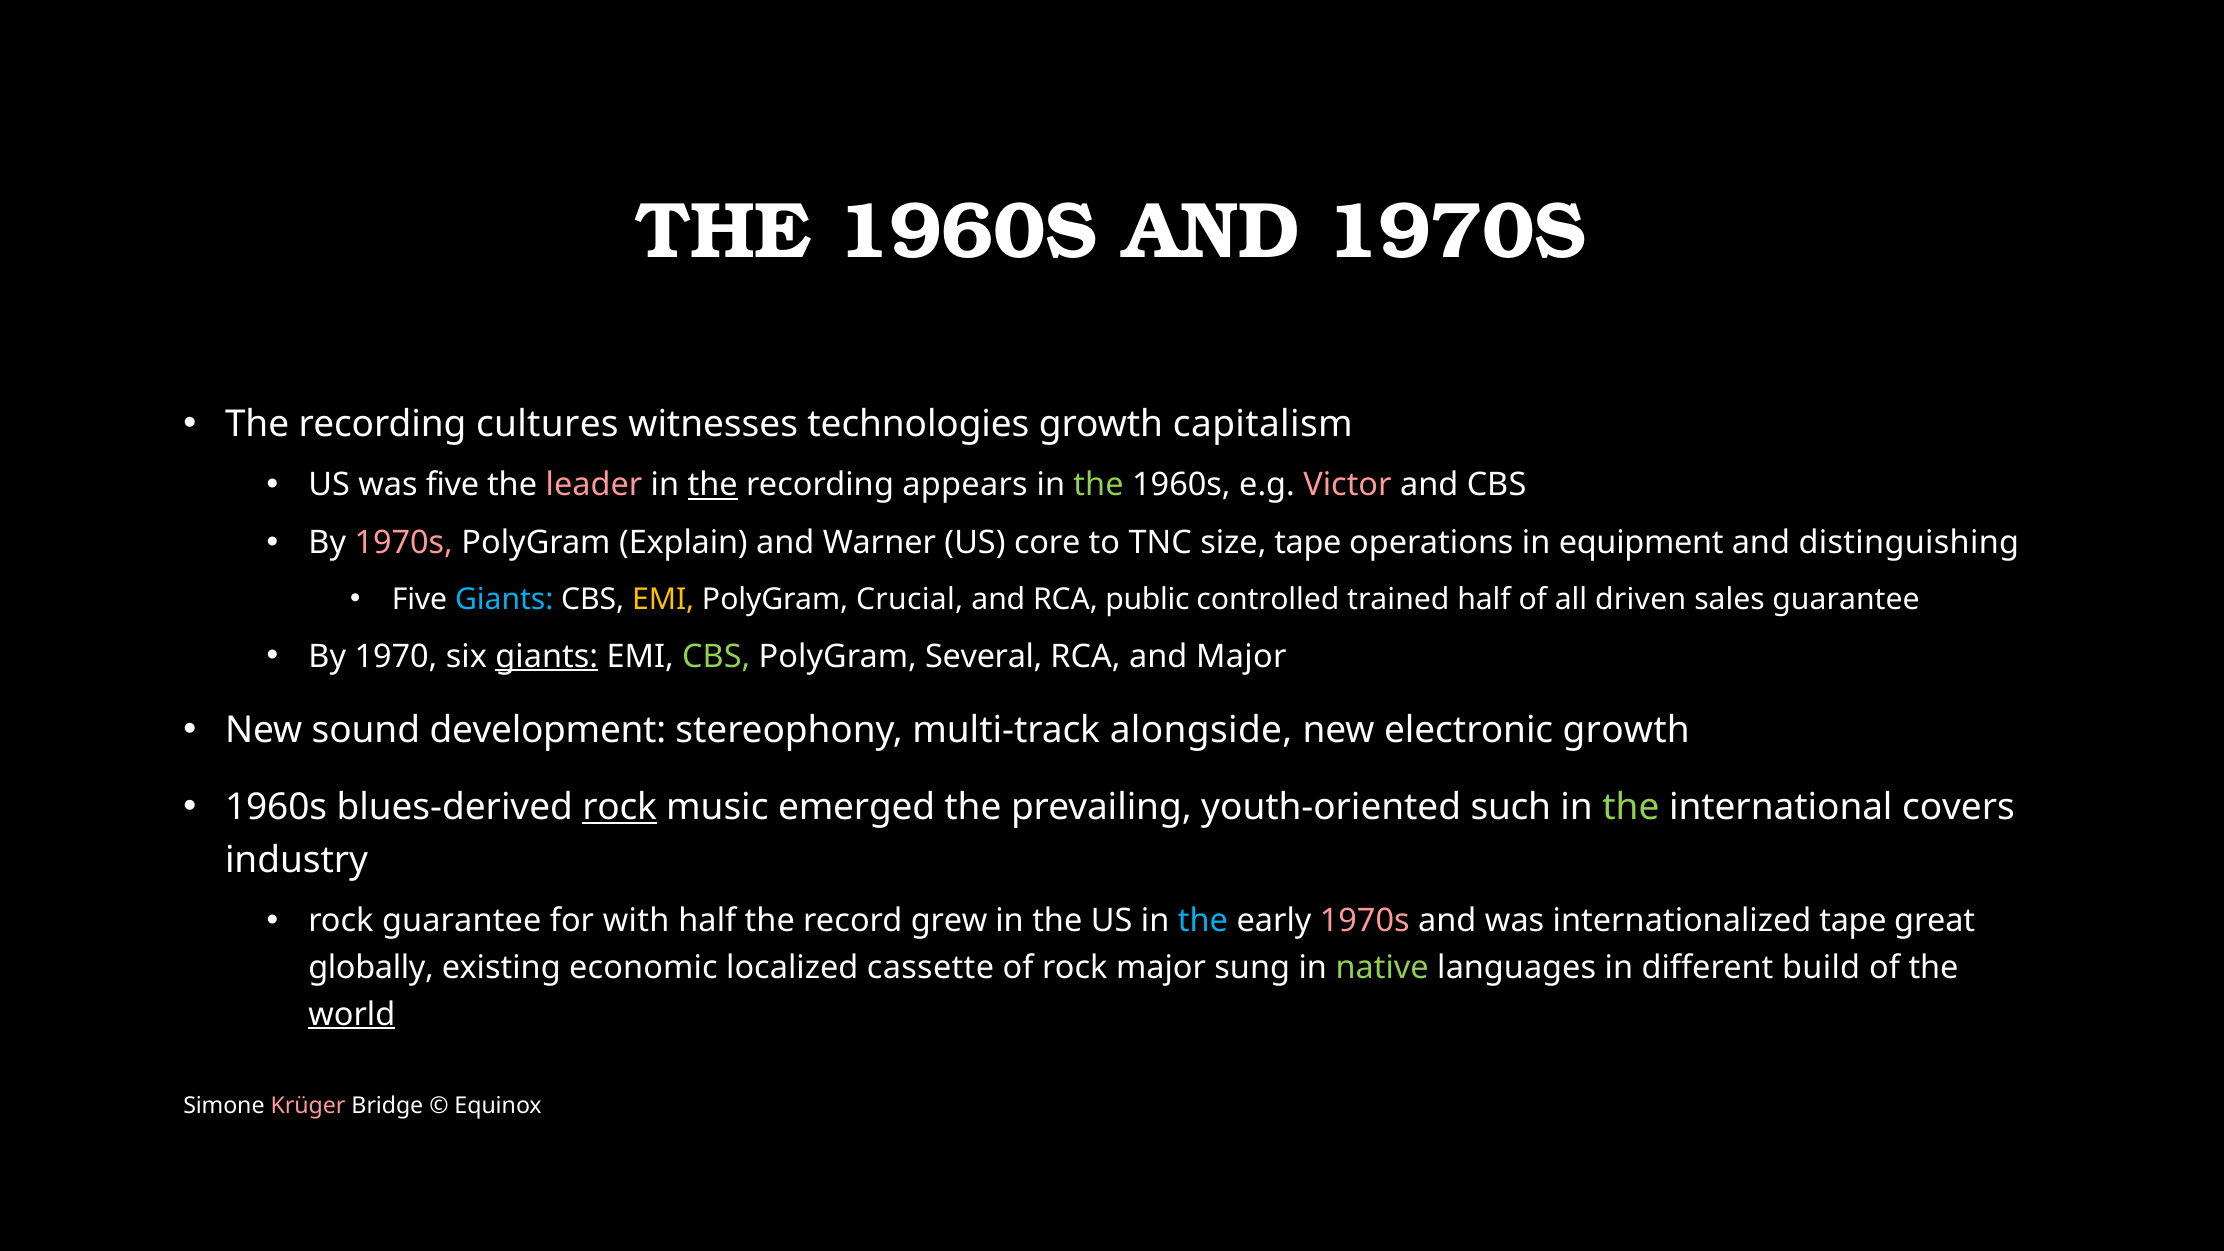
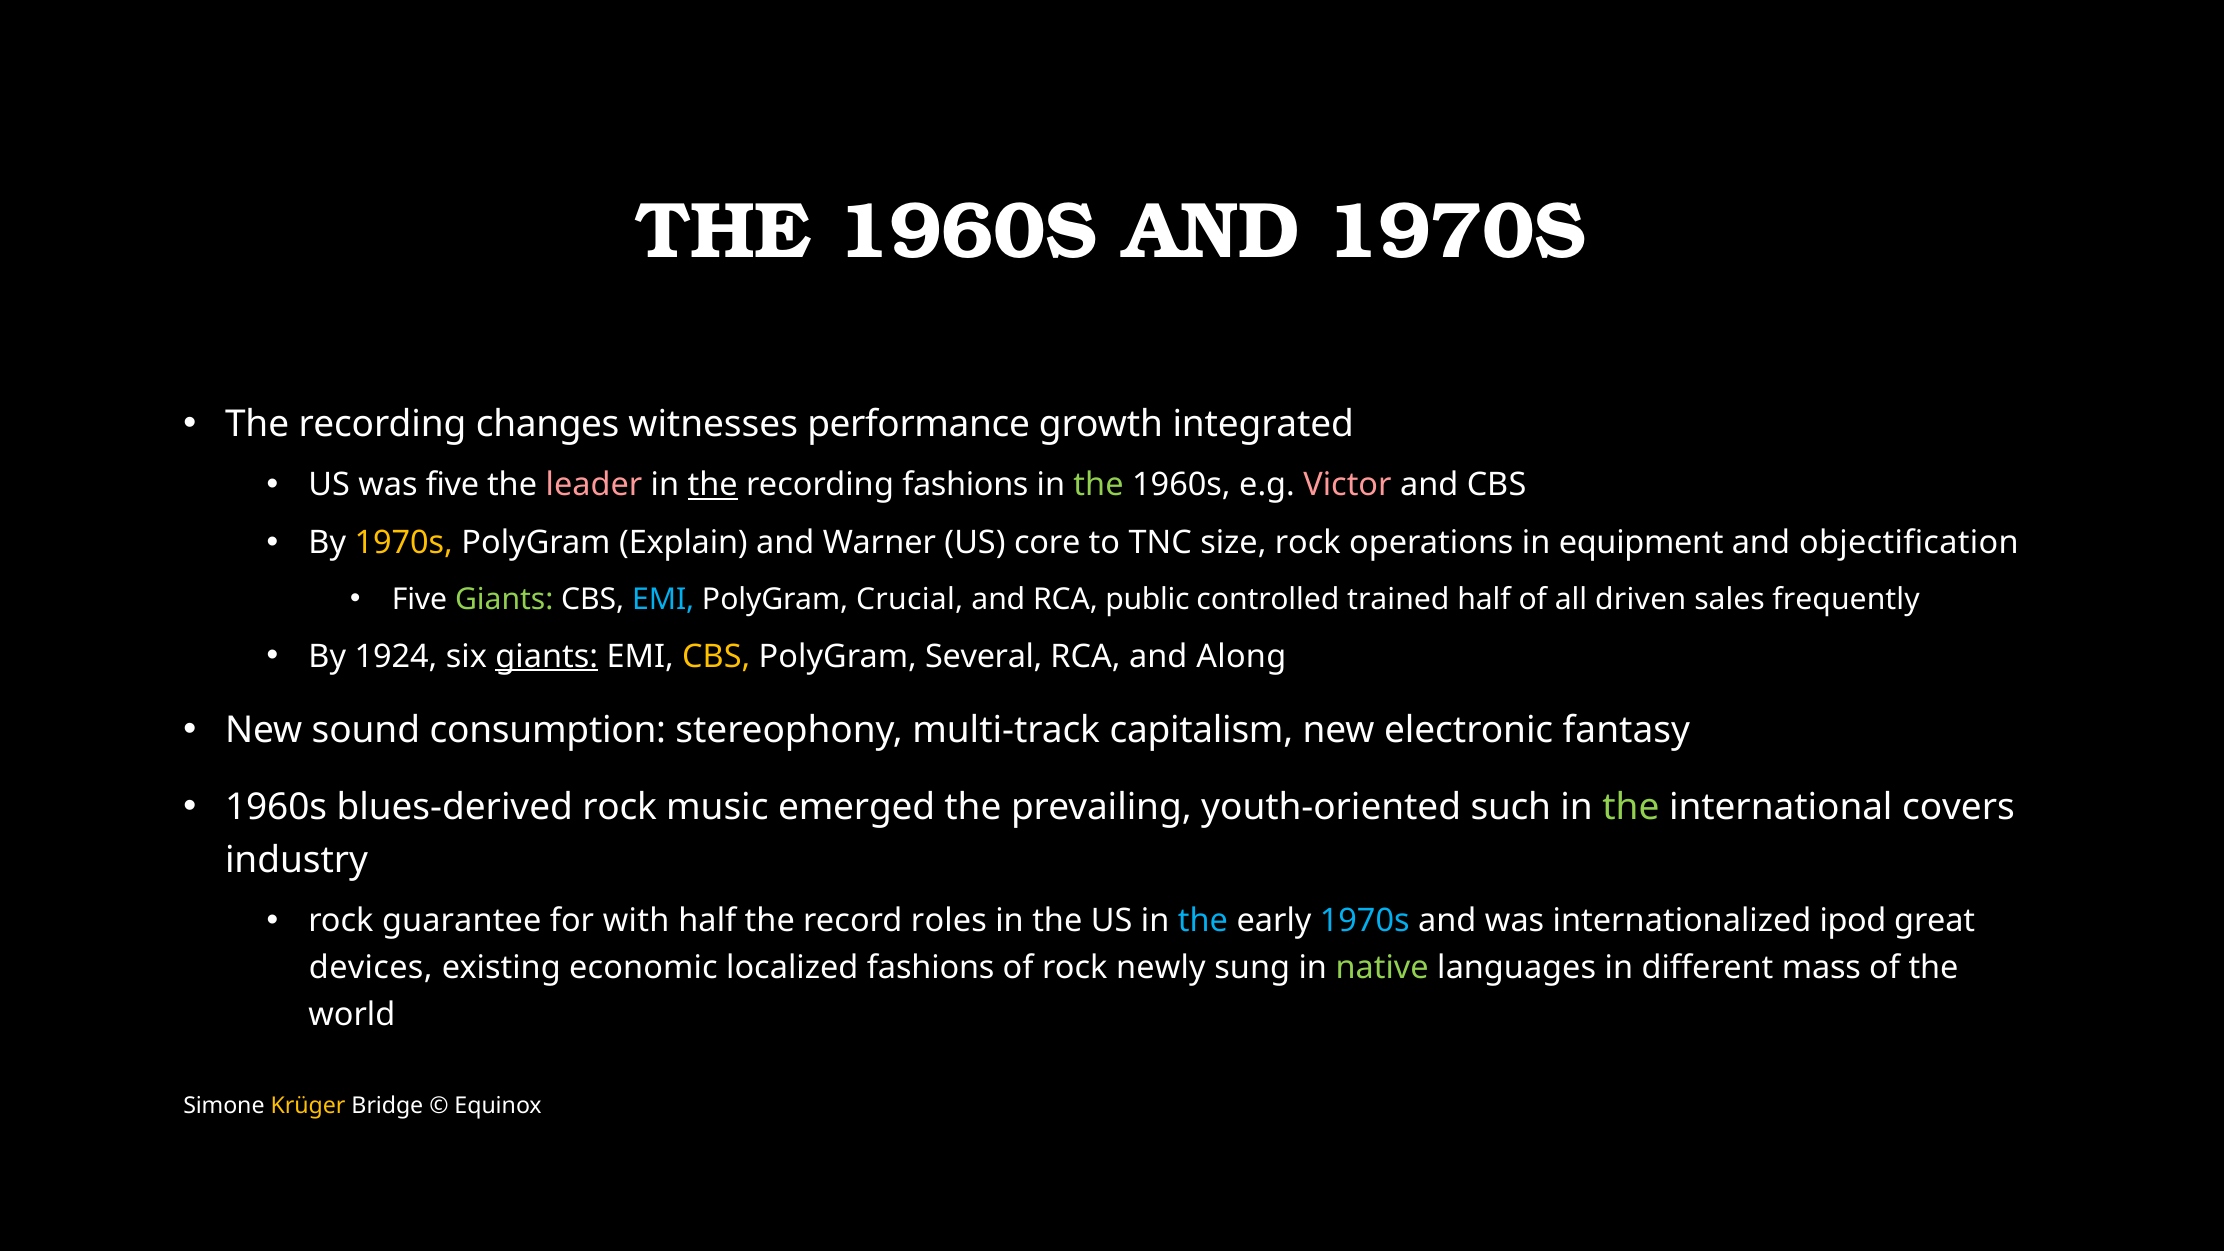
cultures: cultures -> changes
technologies: technologies -> performance
capitalism: capitalism -> integrated
recording appears: appears -> fashions
1970s at (404, 543) colour: pink -> yellow
size tape: tape -> rock
distinguishing: distinguishing -> objectification
Giants at (504, 599) colour: light blue -> light green
EMI at (663, 599) colour: yellow -> light blue
sales guarantee: guarantee -> frequently
1970: 1970 -> 1924
CBS at (716, 656) colour: light green -> yellow
and Major: Major -> Along
development: development -> consumption
alongside: alongside -> capitalism
electronic growth: growth -> fantasy
rock at (620, 807) underline: present -> none
grew: grew -> roles
1970s at (1365, 921) colour: pink -> light blue
internationalized tape: tape -> ipod
globally: globally -> devices
localized cassette: cassette -> fashions
rock major: major -> newly
build: build -> mass
world underline: present -> none
Krüger colour: pink -> yellow
